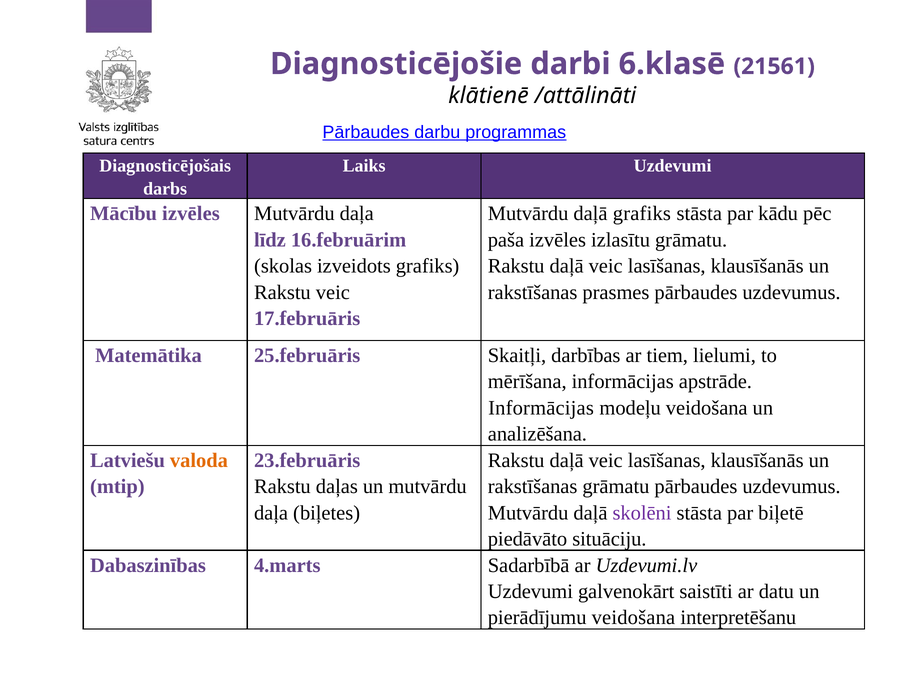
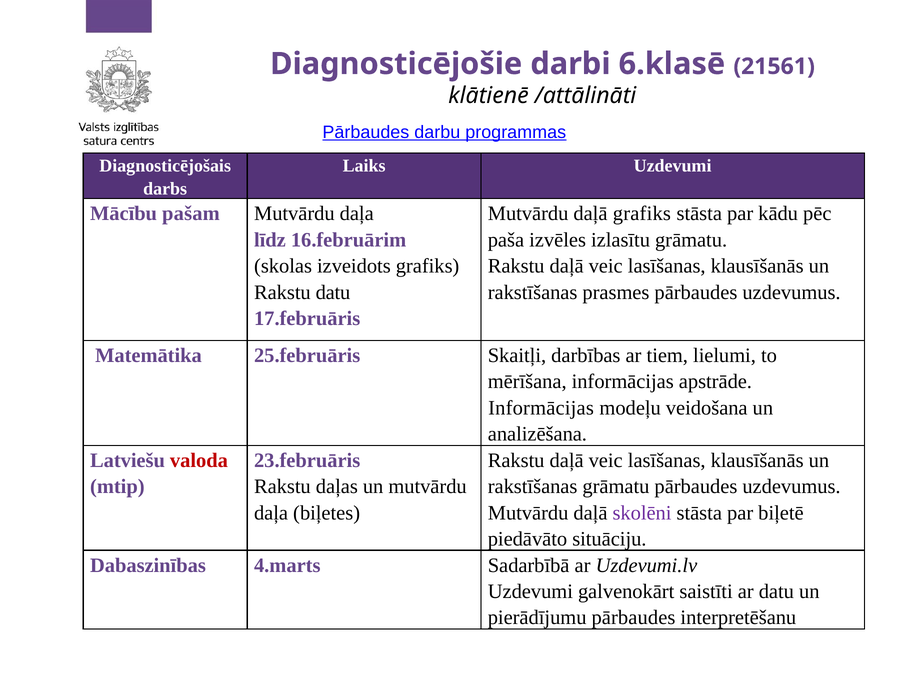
Mācību izvēles: izvēles -> pašam
Rakstu veic: veic -> datu
valoda colour: orange -> red
pierādījumu veidošana: veidošana -> pārbaudes
